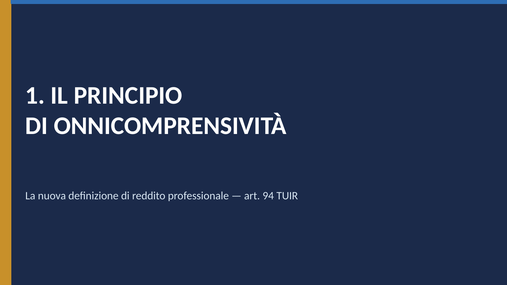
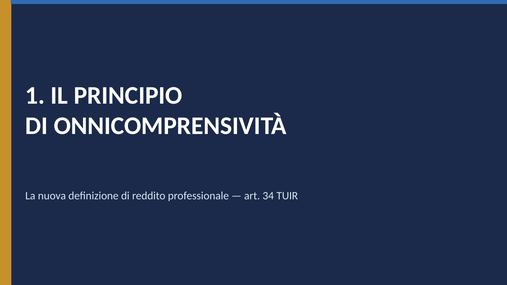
94: 94 -> 34
